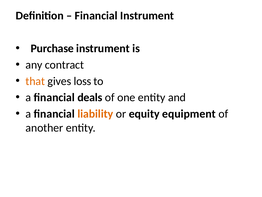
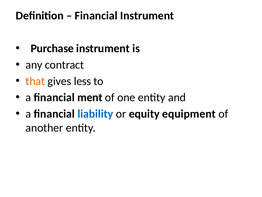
loss: loss -> less
deals: deals -> ment
liability colour: orange -> blue
